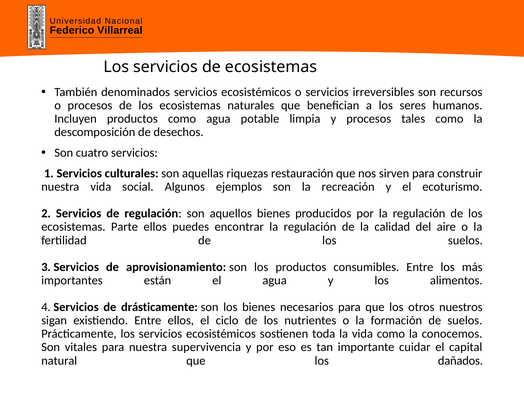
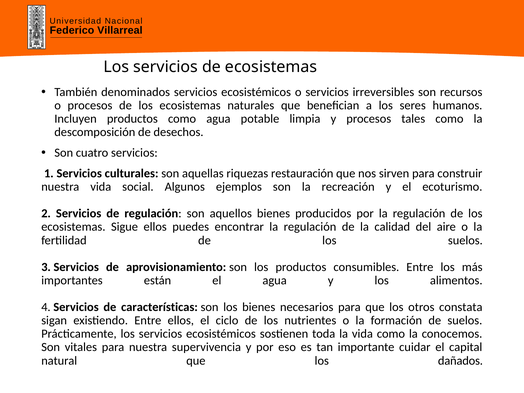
Parte: Parte -> Sigue
drásticamente: drásticamente -> características
nuestros: nuestros -> constata
